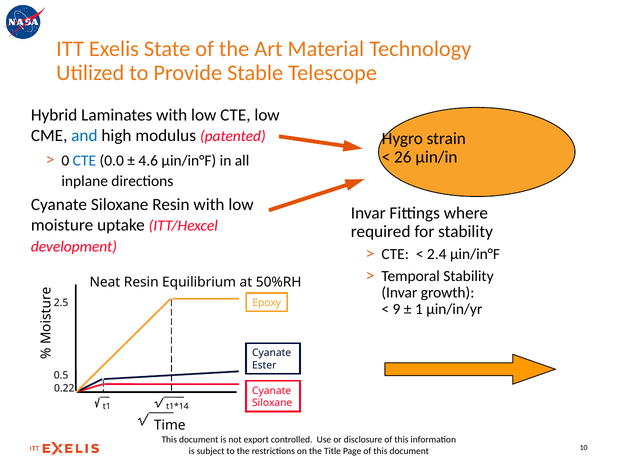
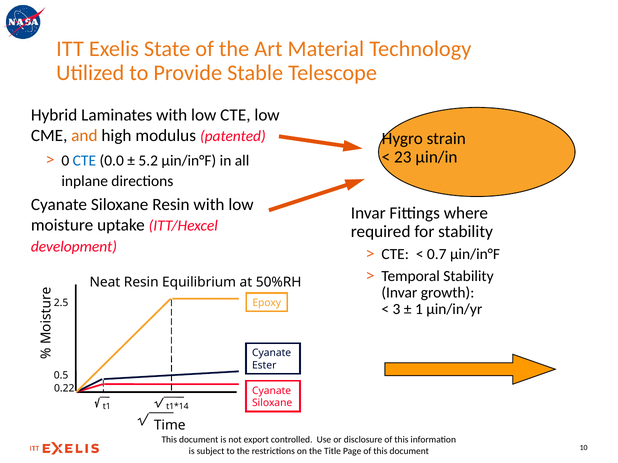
and colour: blue -> orange
26: 26 -> 23
4.6: 4.6 -> 5.2
2.4: 2.4 -> 0.7
9: 9 -> 3
